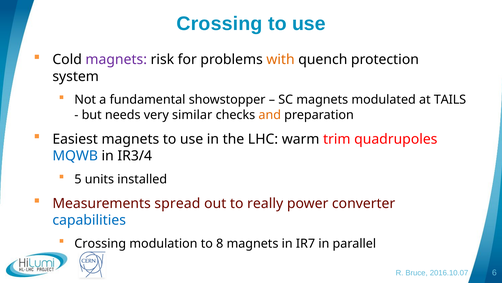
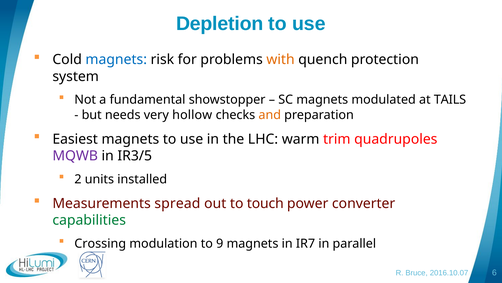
Crossing at (219, 24): Crossing -> Depletion
magnets at (116, 60) colour: purple -> blue
similar: similar -> hollow
MQWB colour: blue -> purple
IR3/4: IR3/4 -> IR3/5
5: 5 -> 2
really: really -> touch
capabilities colour: blue -> green
8: 8 -> 9
